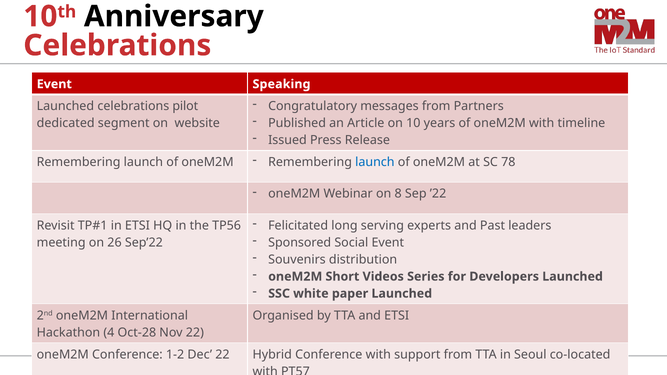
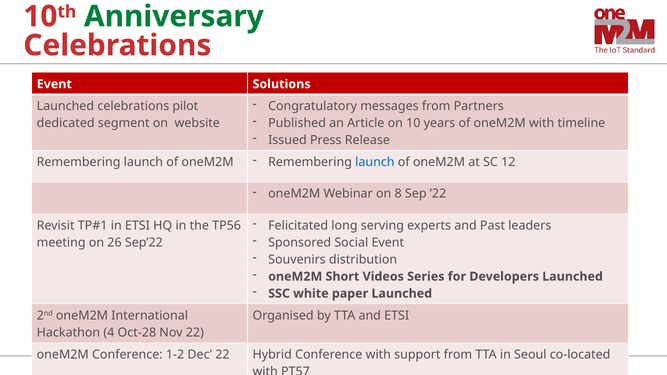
Anniversary colour: black -> green
Speaking: Speaking -> Solutions
78: 78 -> 12
